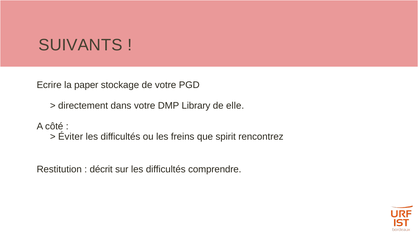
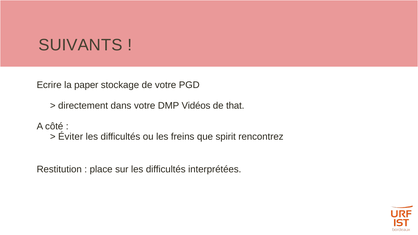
Library: Library -> Vidéos
elle: elle -> that
décrit: décrit -> place
comprendre: comprendre -> interprétées
